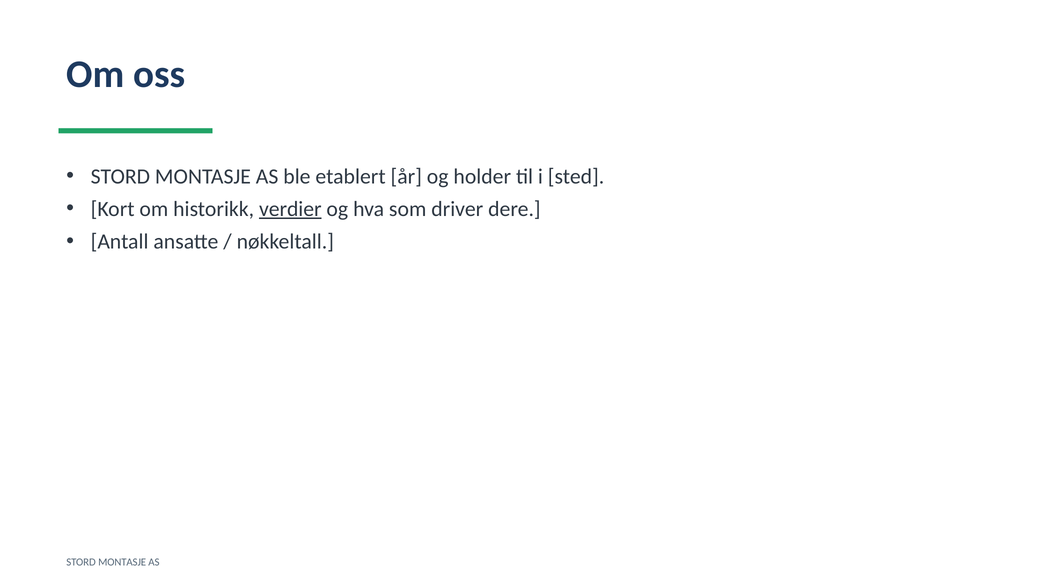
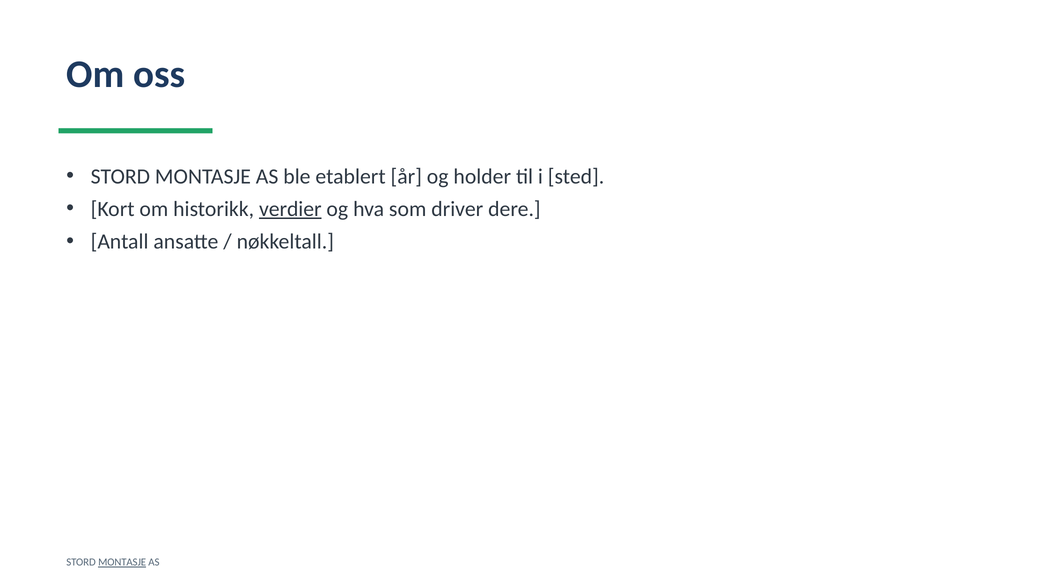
MONTASJE at (122, 562) underline: none -> present
